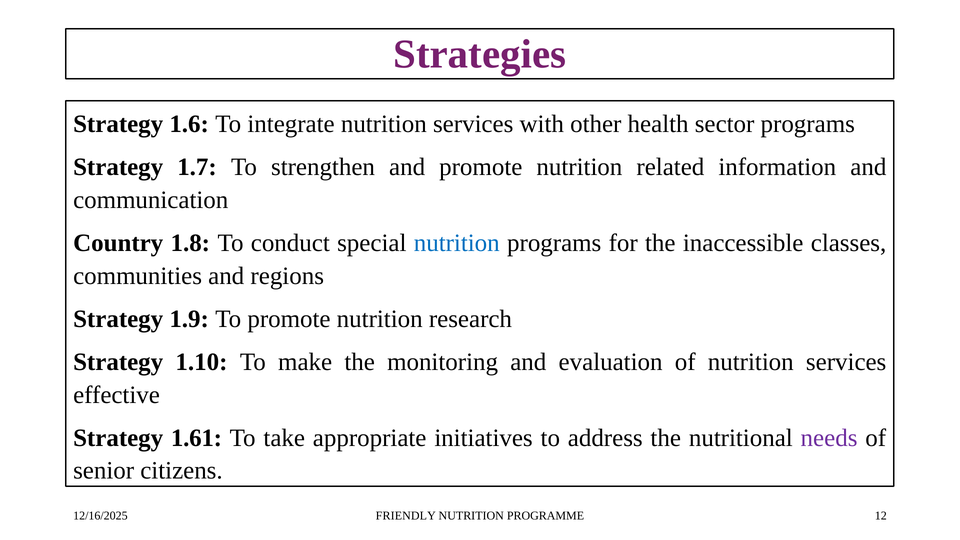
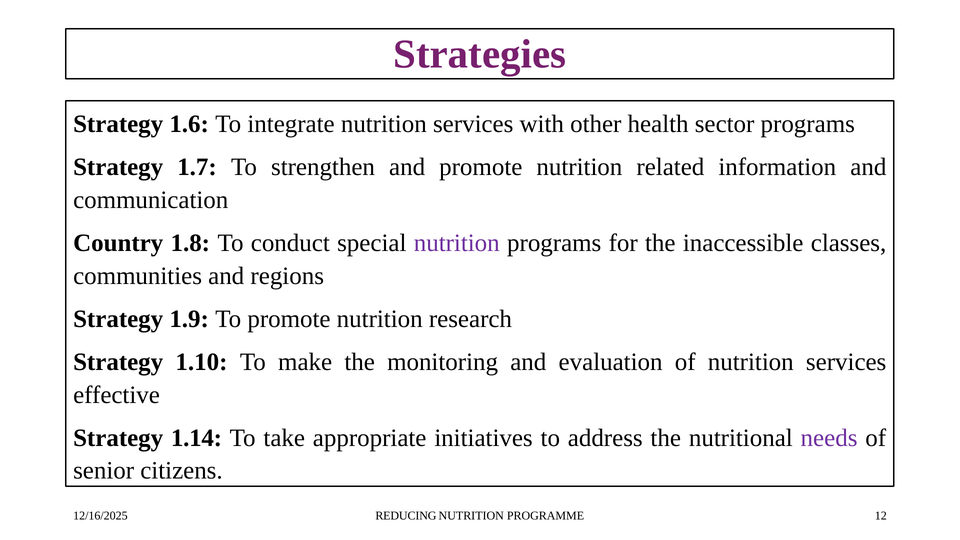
nutrition at (457, 243) colour: blue -> purple
1.61: 1.61 -> 1.14
FRIENDLY: FRIENDLY -> REDUCING
